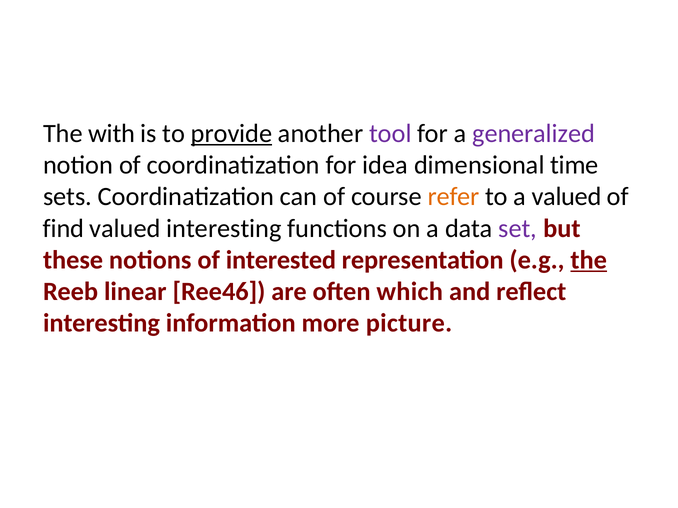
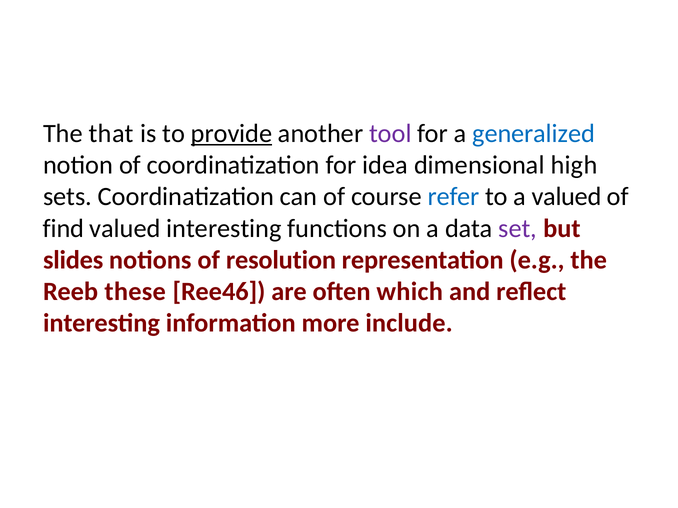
with: with -> that
generalized colour: purple -> blue
time: time -> high
refer colour: orange -> blue
these: these -> slides
interested: interested -> resolution
the at (589, 260) underline: present -> none
linear: linear -> these
picture: picture -> include
